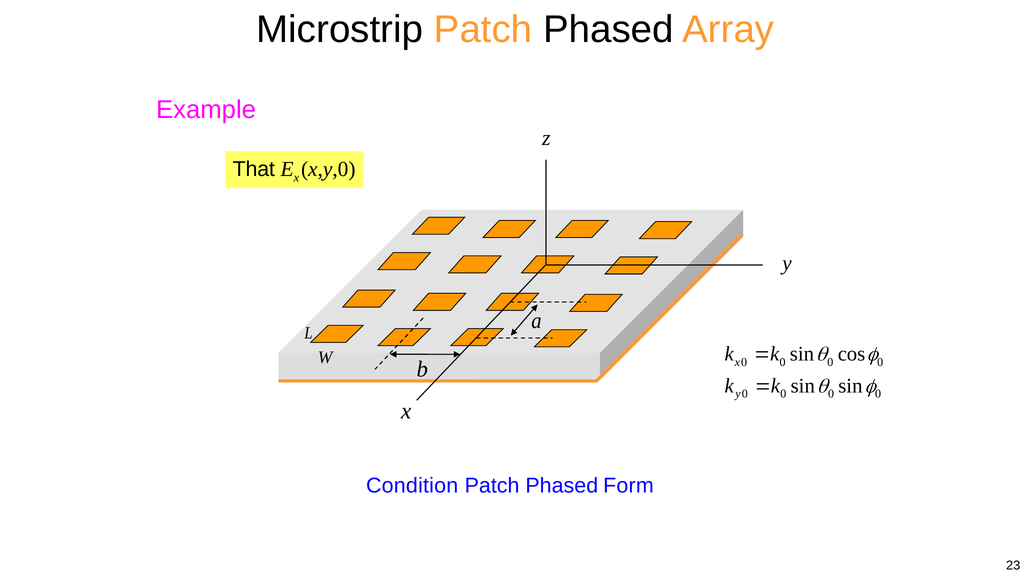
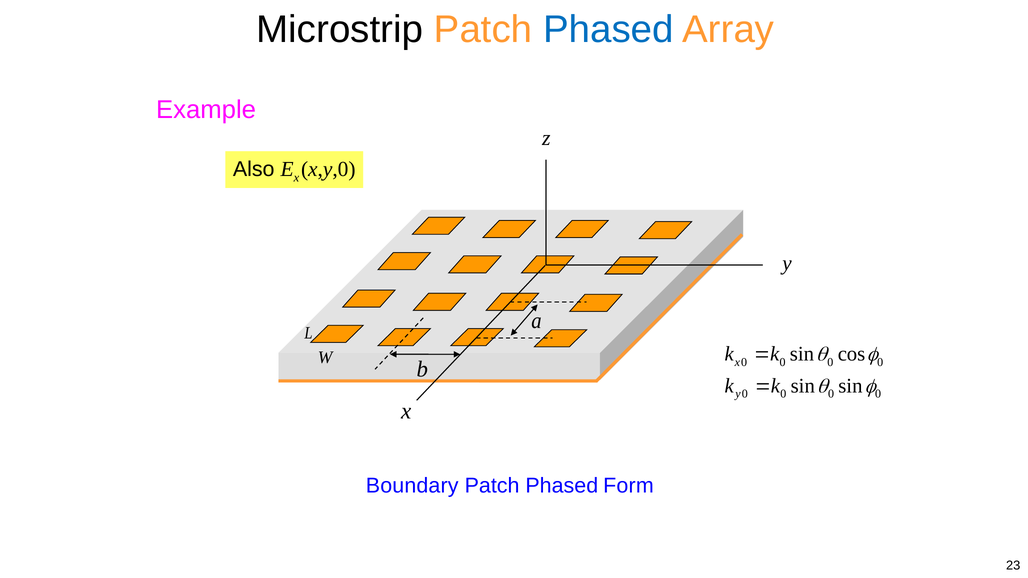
Phased at (608, 30) colour: black -> blue
That: That -> Also
Condition: Condition -> Boundary
